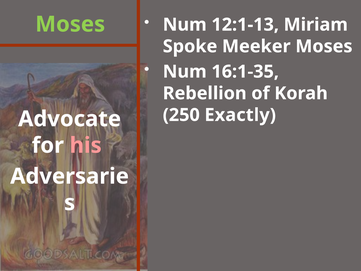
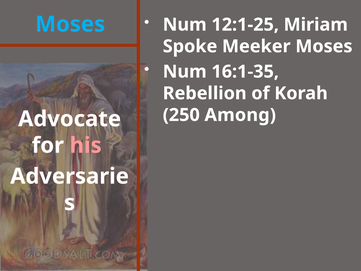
12:1-13: 12:1-13 -> 12:1-25
Moses at (70, 24) colour: light green -> light blue
Exactly: Exactly -> Among
